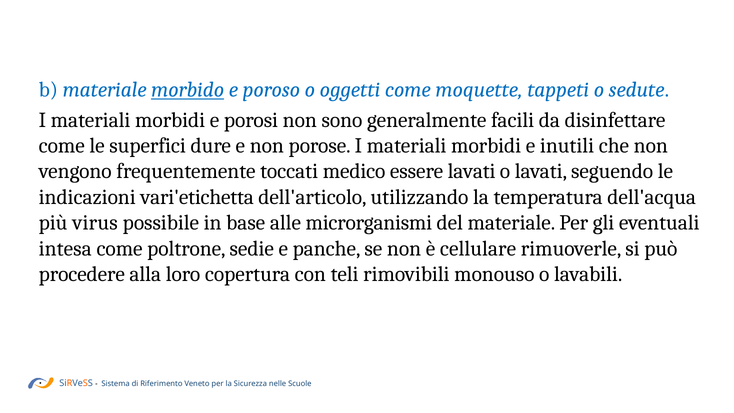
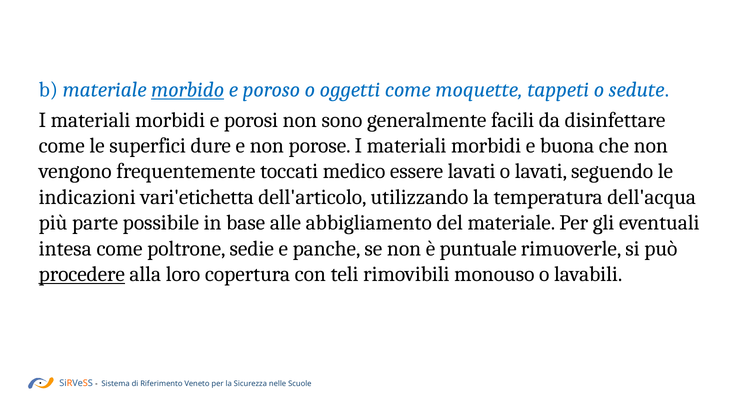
inutili: inutili -> buona
virus: virus -> parte
microrganismi: microrganismi -> abbigliamento
cellulare: cellulare -> puntuale
procedere underline: none -> present
